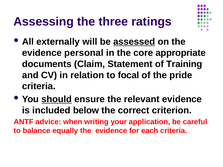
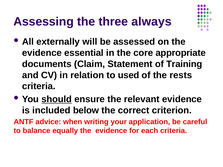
ratings: ratings -> always
assessed underline: present -> none
personal: personal -> essential
focal: focal -> used
pride: pride -> rests
